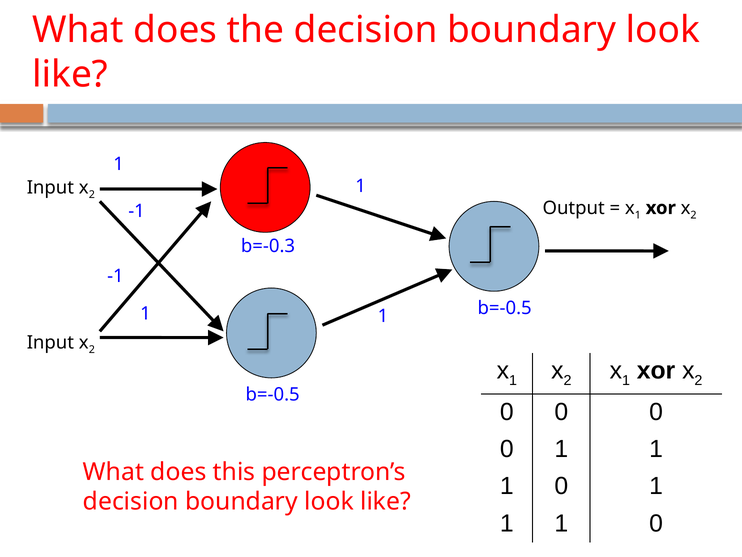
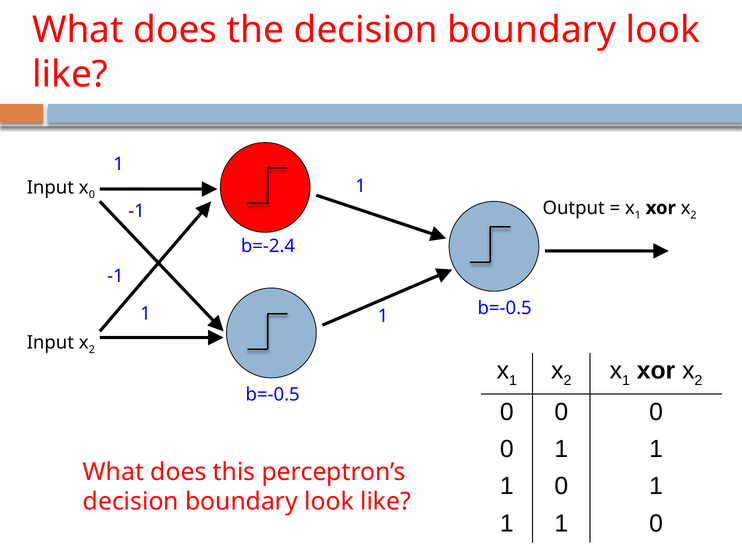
2 at (92, 195): 2 -> 0
b=-0.3: b=-0.3 -> b=-2.4
